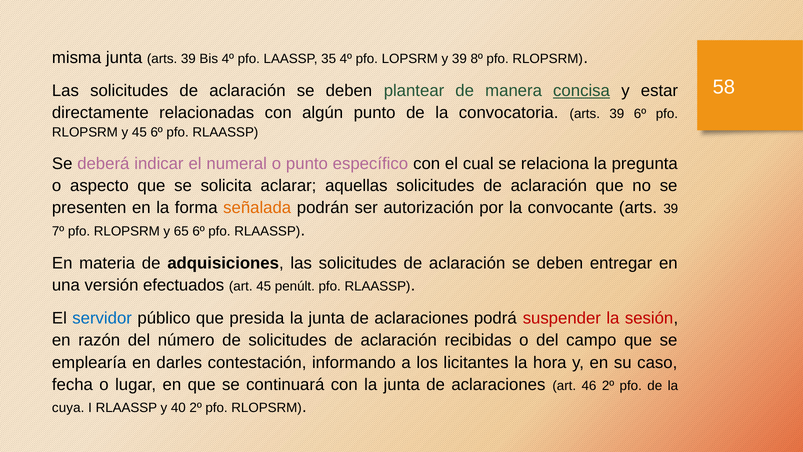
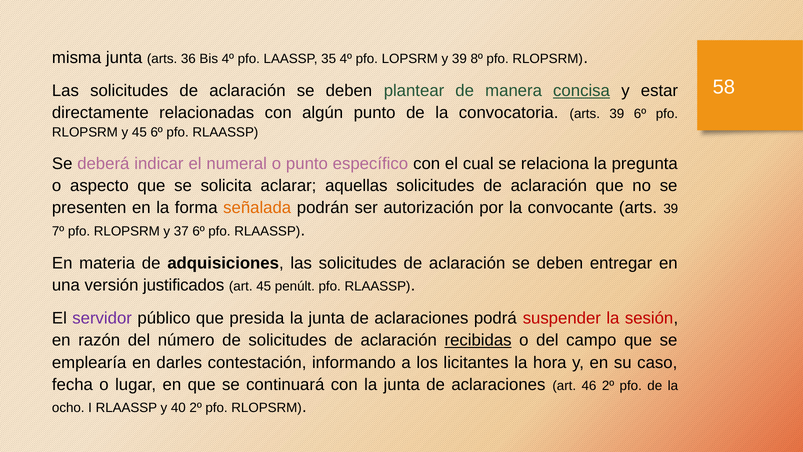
junta arts 39: 39 -> 36
65: 65 -> 37
efectuados: efectuados -> justificados
servidor colour: blue -> purple
recibidas underline: none -> present
cuya: cuya -> ocho
